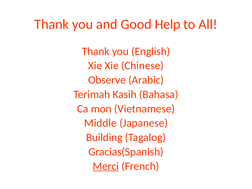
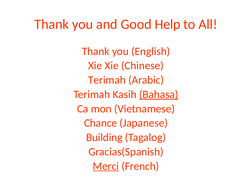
Observe at (107, 80): Observe -> Terimah
Bahasa underline: none -> present
Middle: Middle -> Chance
